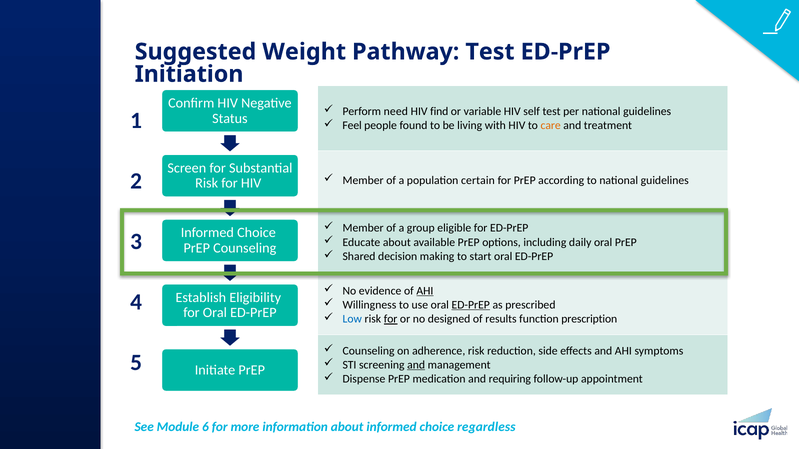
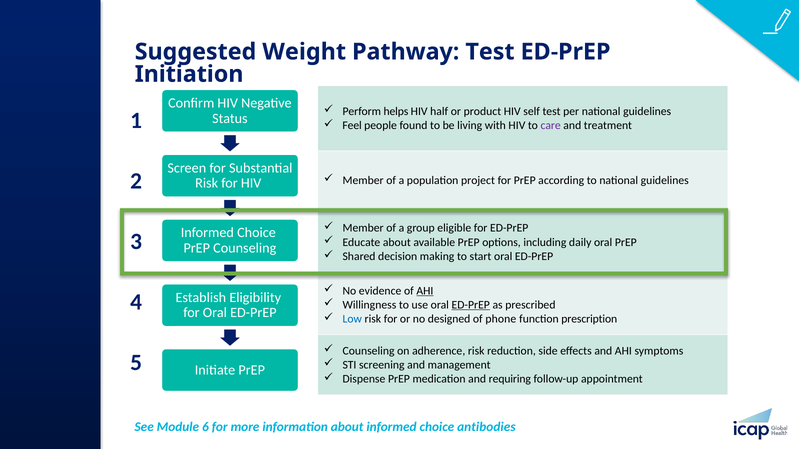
need: need -> helps
find: find -> half
variable: variable -> product
care colour: orange -> purple
certain: certain -> project
for at (391, 319) underline: present -> none
results: results -> phone
and at (416, 365) underline: present -> none
regardless: regardless -> antibodies
